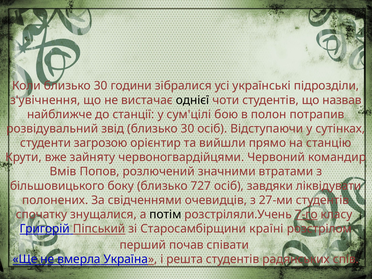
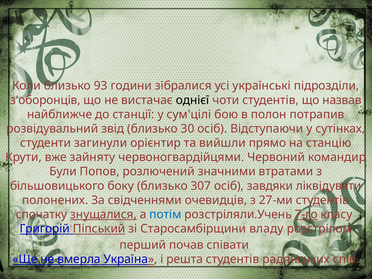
Коли близько 30: 30 -> 93
з'увічнення: з'увічнення -> з'оборонців
загрозою: загрозою -> загинули
Вмів: Вмів -> Були
727: 727 -> 307
знущалися underline: none -> present
потім colour: black -> blue
країні: країні -> владу
